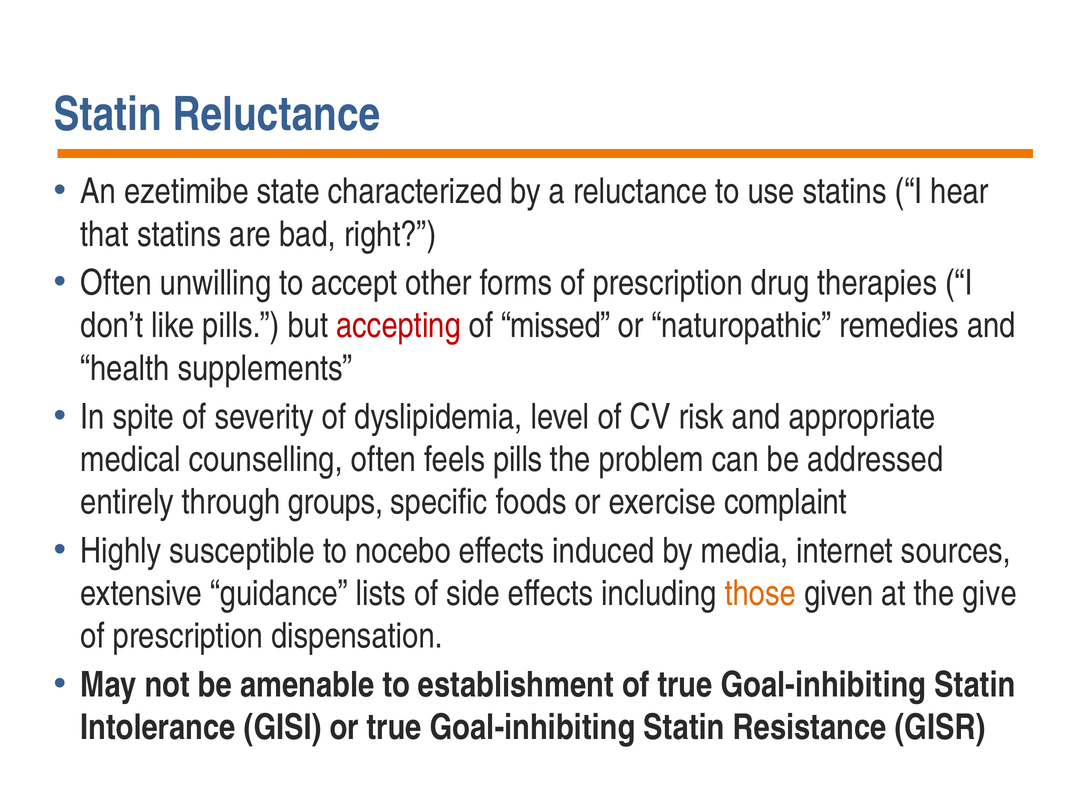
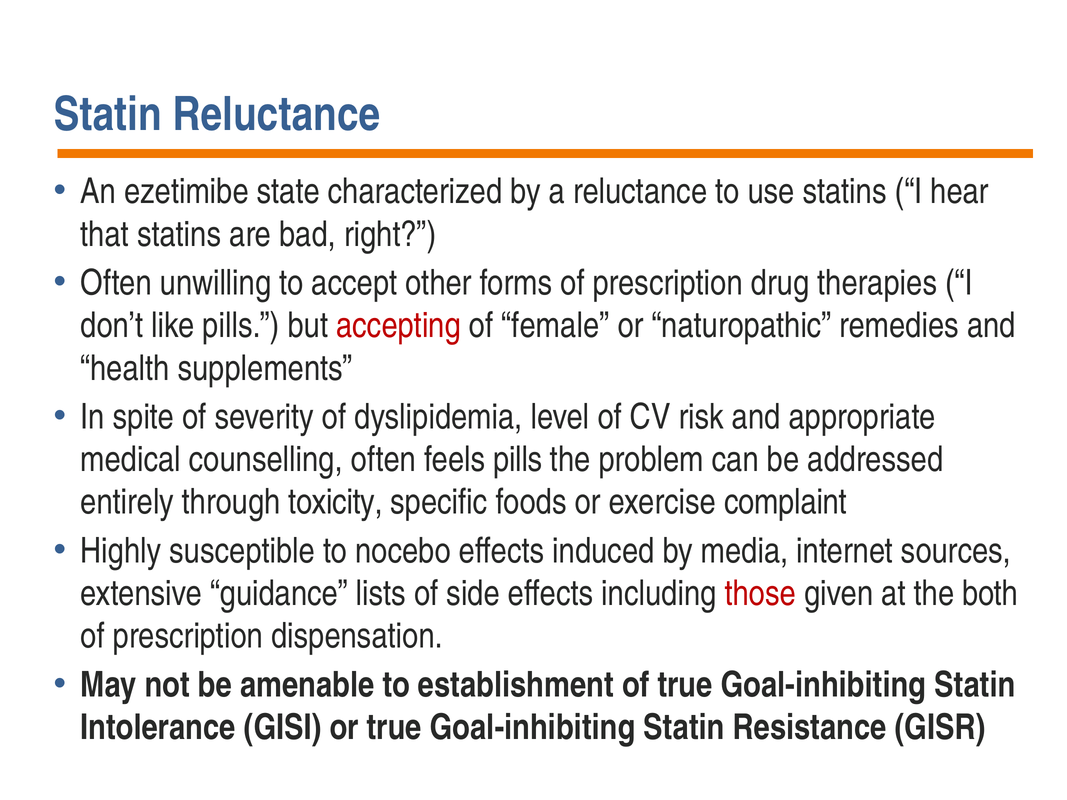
missed: missed -> female
groups: groups -> toxicity
those colour: orange -> red
give: give -> both
